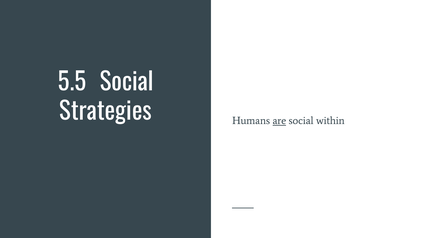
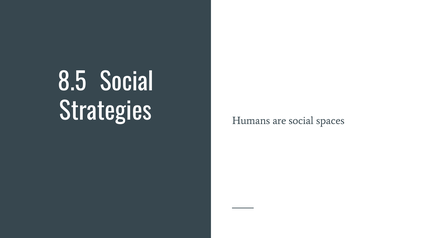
5.5: 5.5 -> 8.5
are underline: present -> none
within: within -> spaces
